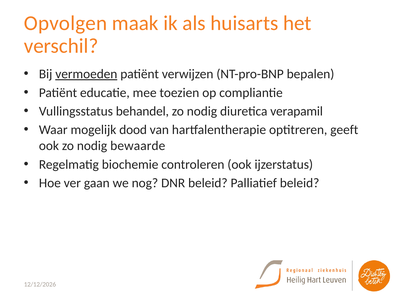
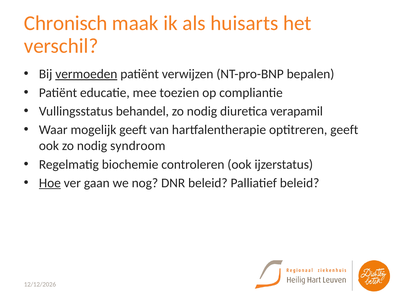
Opvolgen: Opvolgen -> Chronisch
mogelijk dood: dood -> geeft
bewaarde: bewaarde -> syndroom
Hoe underline: none -> present
